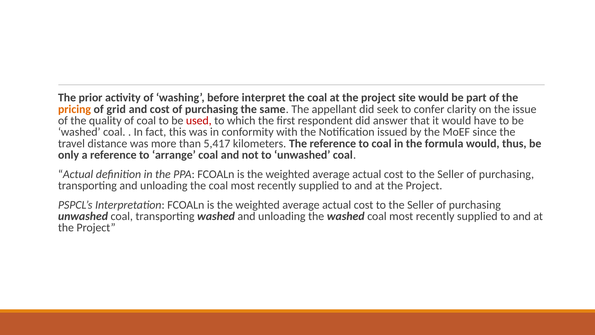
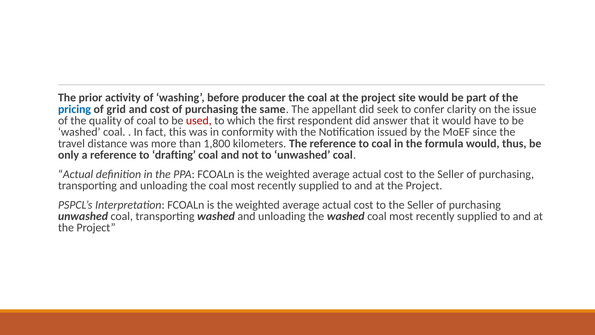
interpret: interpret -> producer
pricing colour: orange -> blue
5,417: 5,417 -> 1,800
arrange: arrange -> drafting
